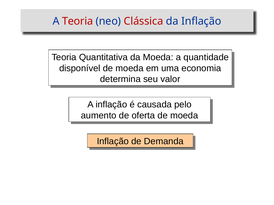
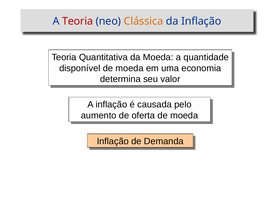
Clássica colour: red -> orange
